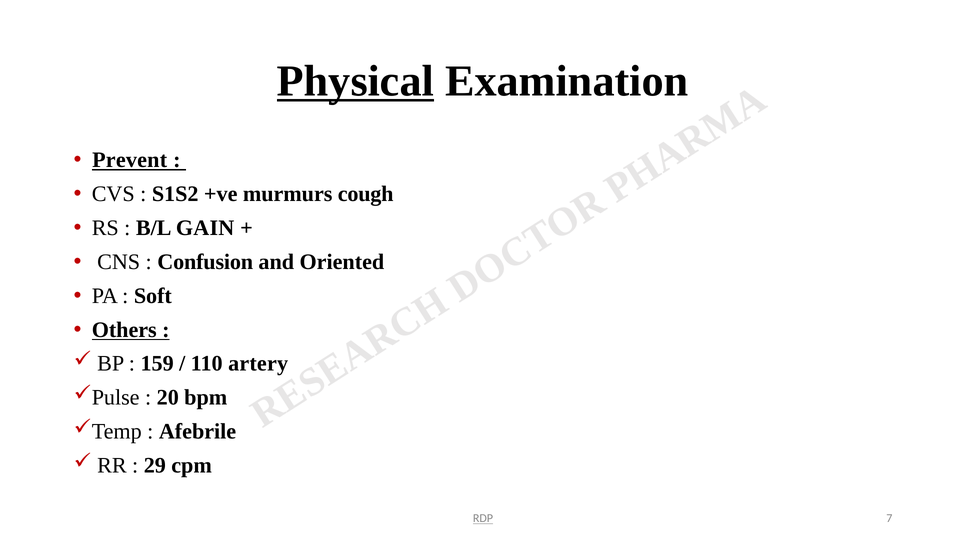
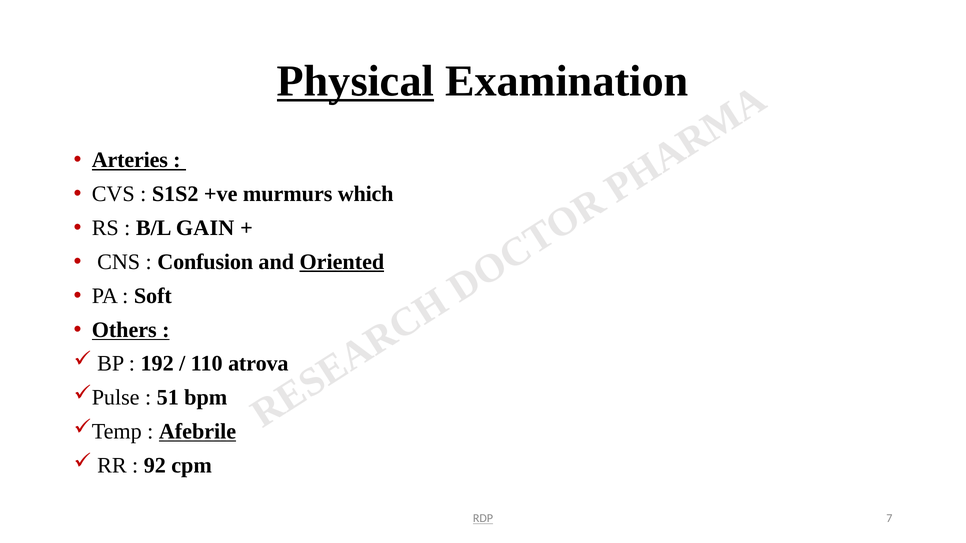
Prevent: Prevent -> Arteries
cough: cough -> which
Oriented underline: none -> present
159: 159 -> 192
artery: artery -> atrova
20: 20 -> 51
Afebrile underline: none -> present
29: 29 -> 92
